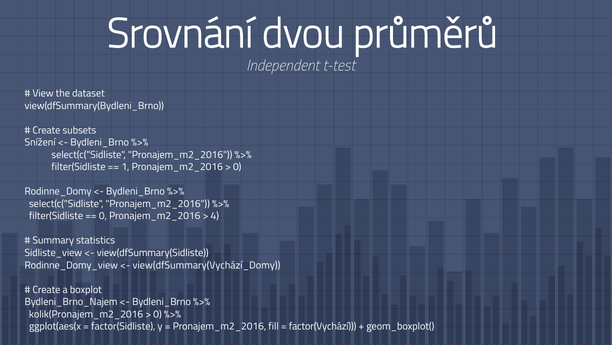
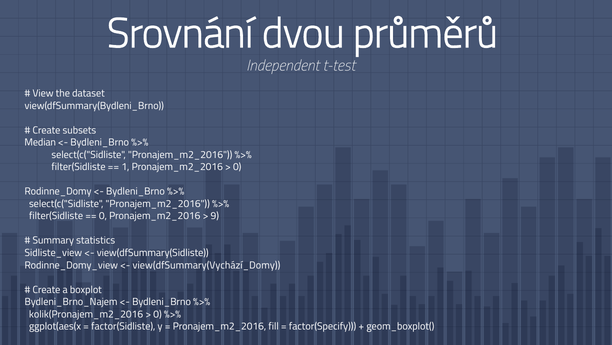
Snížení: Snížení -> Median
4: 4 -> 9
factor(Vychází: factor(Vychází -> factor(Specify
